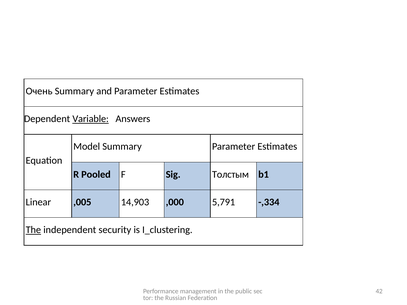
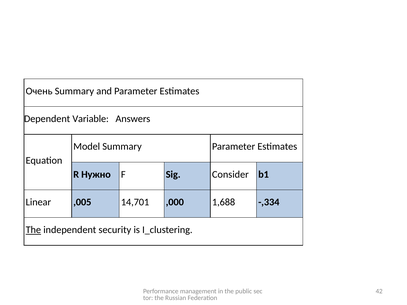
Variable underline: present -> none
Pooled: Pooled -> Нужно
Толстым: Толстым -> Consider
14,903: 14,903 -> 14,701
5,791: 5,791 -> 1,688
